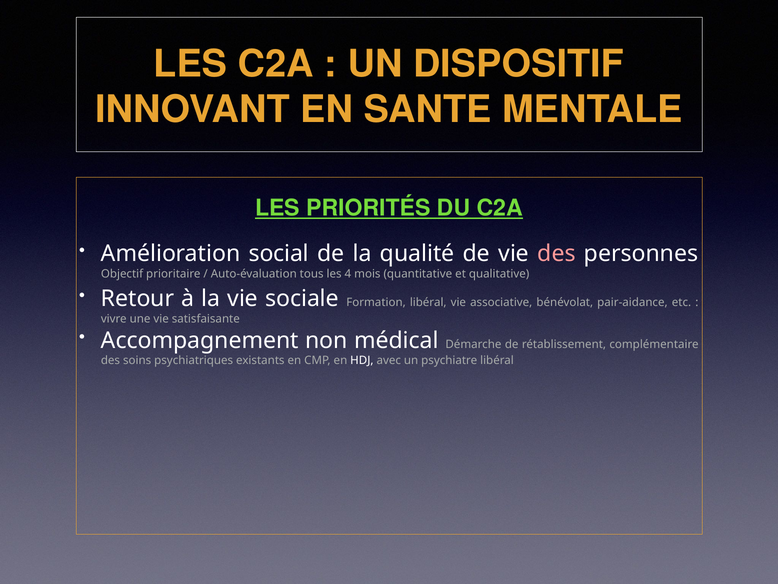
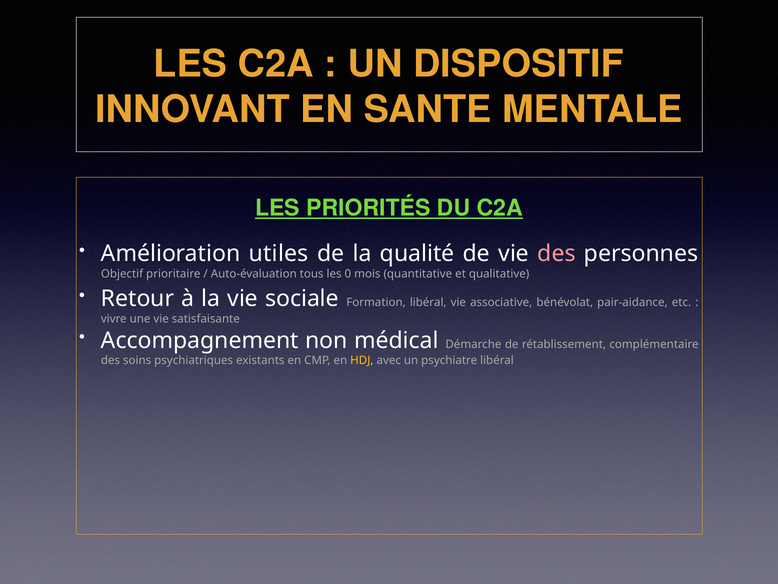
social: social -> utiles
4: 4 -> 0
HDJ colour: white -> yellow
